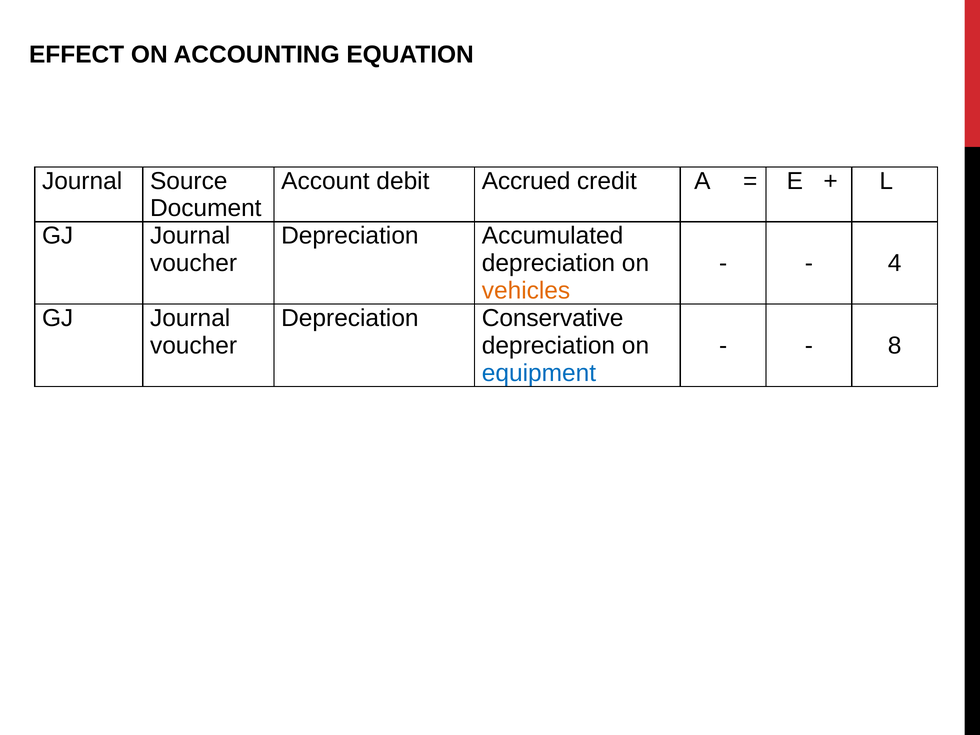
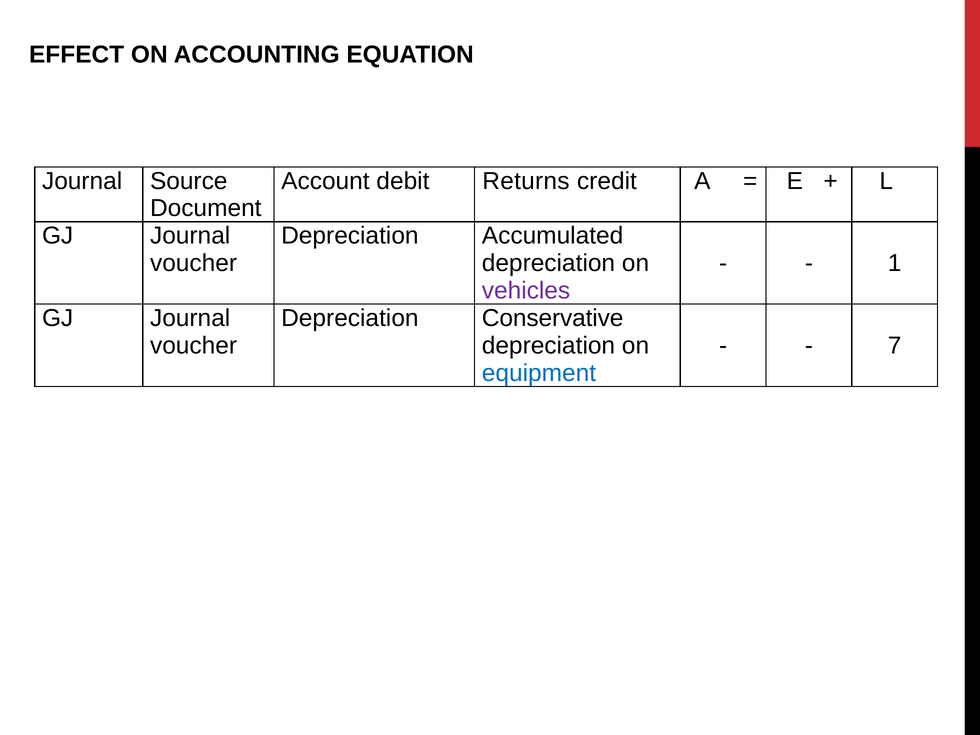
Accrued: Accrued -> Returns
4: 4 -> 1
vehicles colour: orange -> purple
8: 8 -> 7
